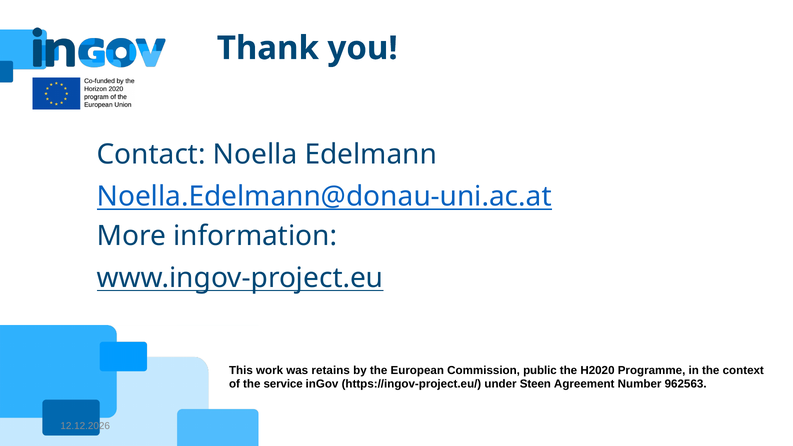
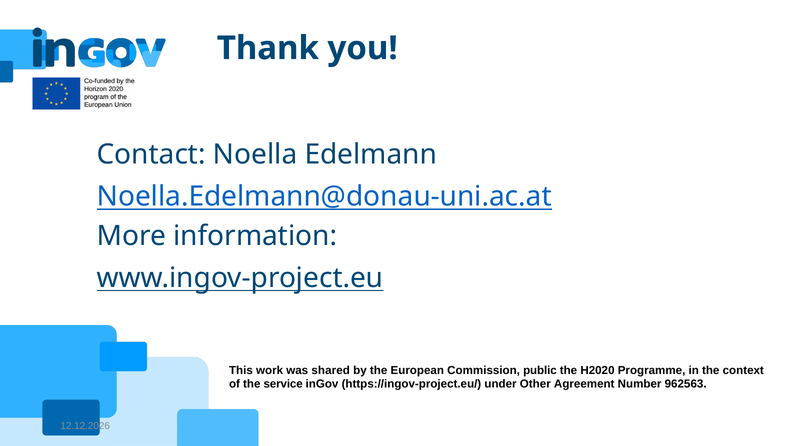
retains: retains -> shared
Steen: Steen -> Other
